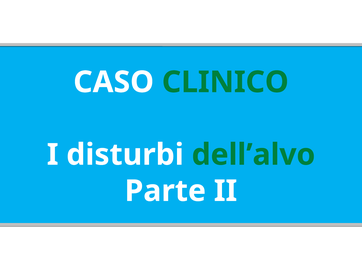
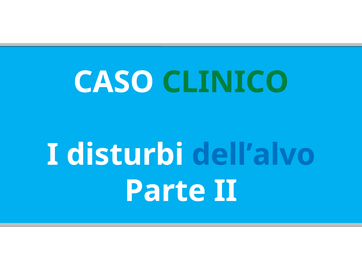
dell’alvo colour: green -> blue
